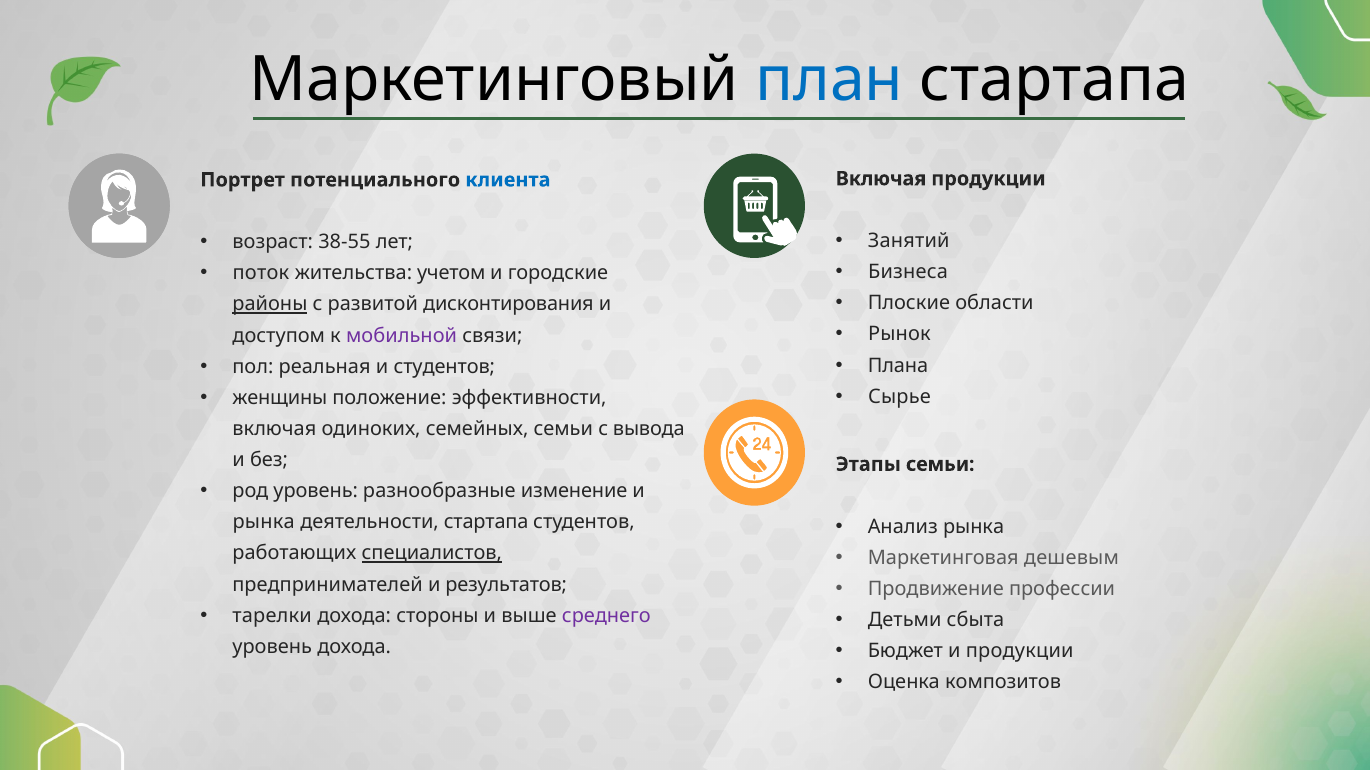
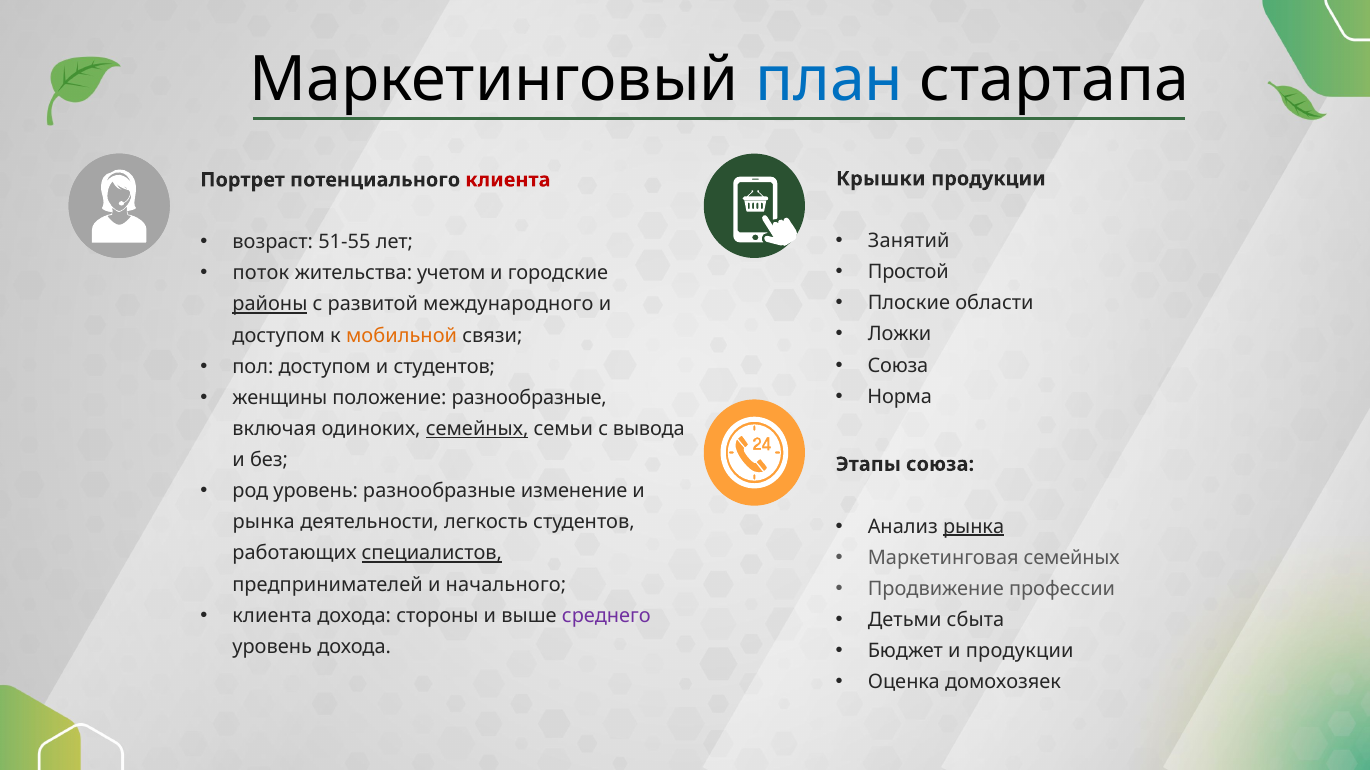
Включая at (881, 179): Включая -> Крышки
клиента at (508, 180) colour: blue -> red
38-55: 38-55 -> 51-55
Бизнеса: Бизнеса -> Простой
дисконтирования: дисконтирования -> международного
Рынок: Рынок -> Ложки
мобильной colour: purple -> orange
Плана at (898, 366): Плана -> Союза
пол реальная: реальная -> доступом
Сырье: Сырье -> Норма
положение эффективности: эффективности -> разнообразные
семейных at (477, 429) underline: none -> present
Этапы семьи: семьи -> союза
рынка at (974, 527) underline: none -> present
деятельности стартапа: стартапа -> легкость
Маркетинговая дешевым: дешевым -> семейных
результатов: результатов -> начального
тарелки at (272, 616): тарелки -> клиента
композитов: композитов -> домохозяек
